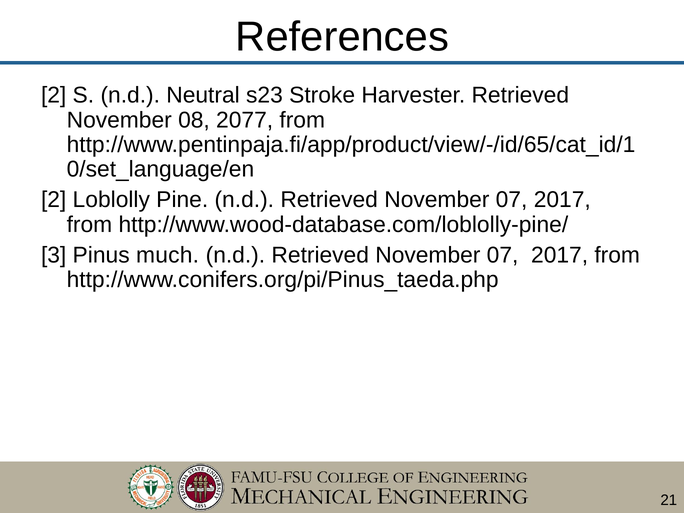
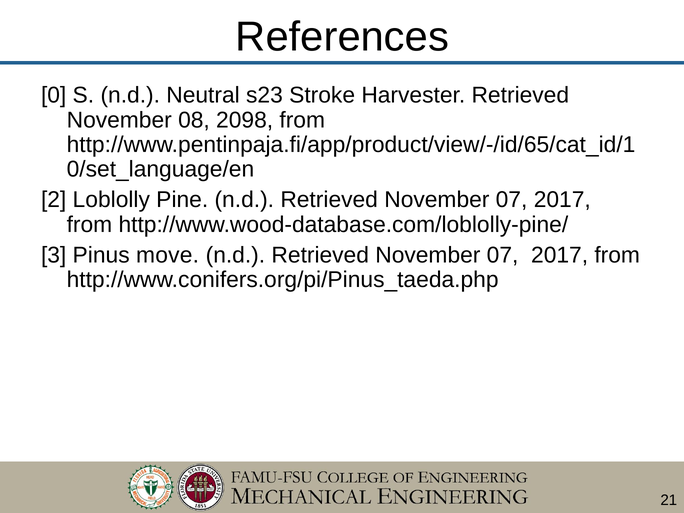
2 at (54, 95): 2 -> 0
2077: 2077 -> 2098
much: much -> move
